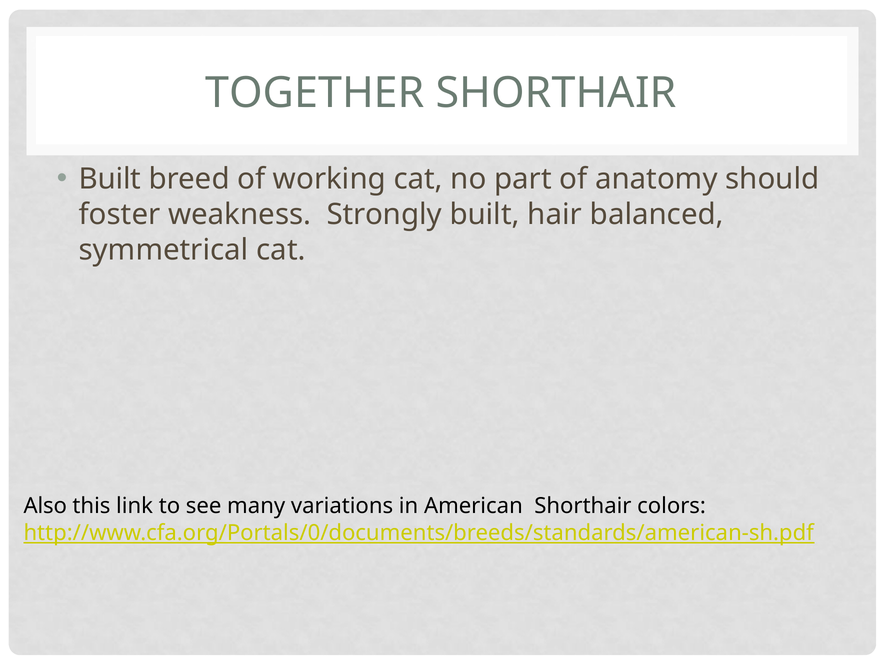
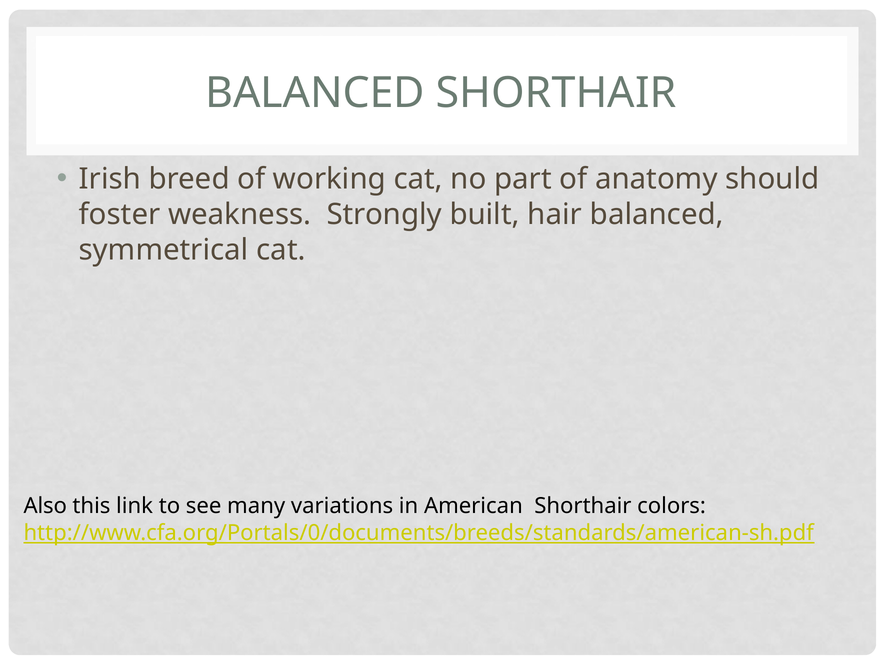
TOGETHER at (315, 93): TOGETHER -> BALANCED
Built at (110, 179): Built -> Irish
